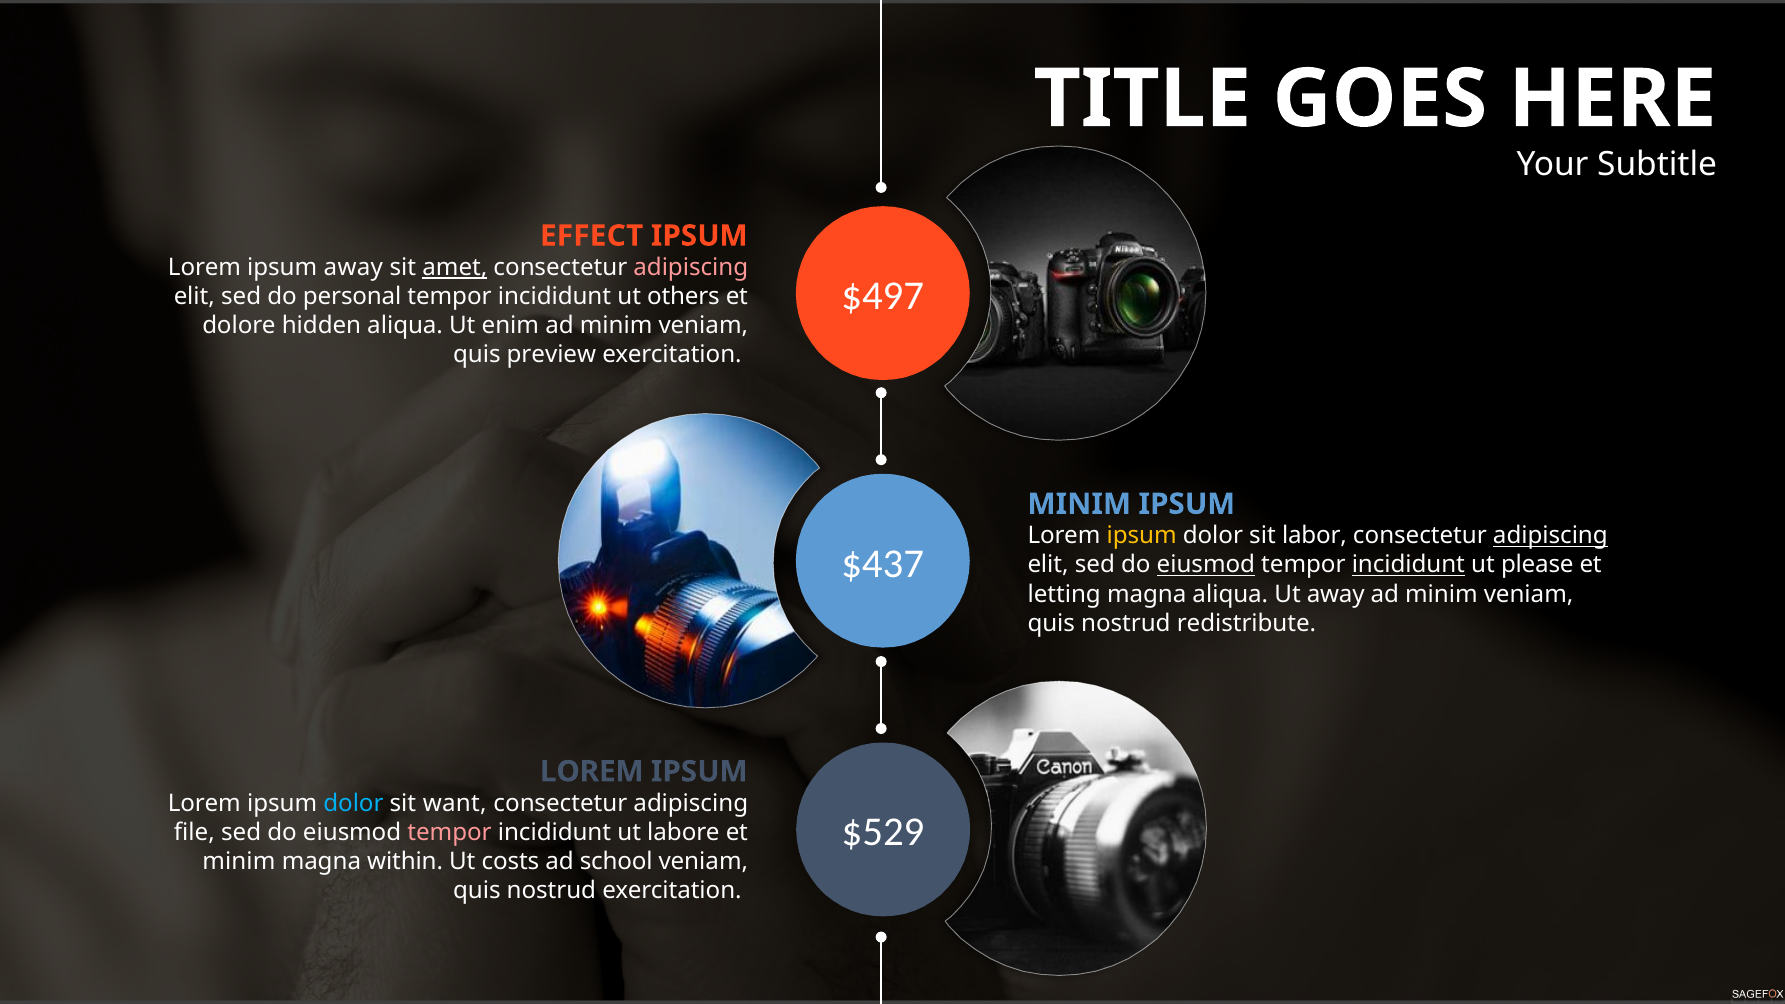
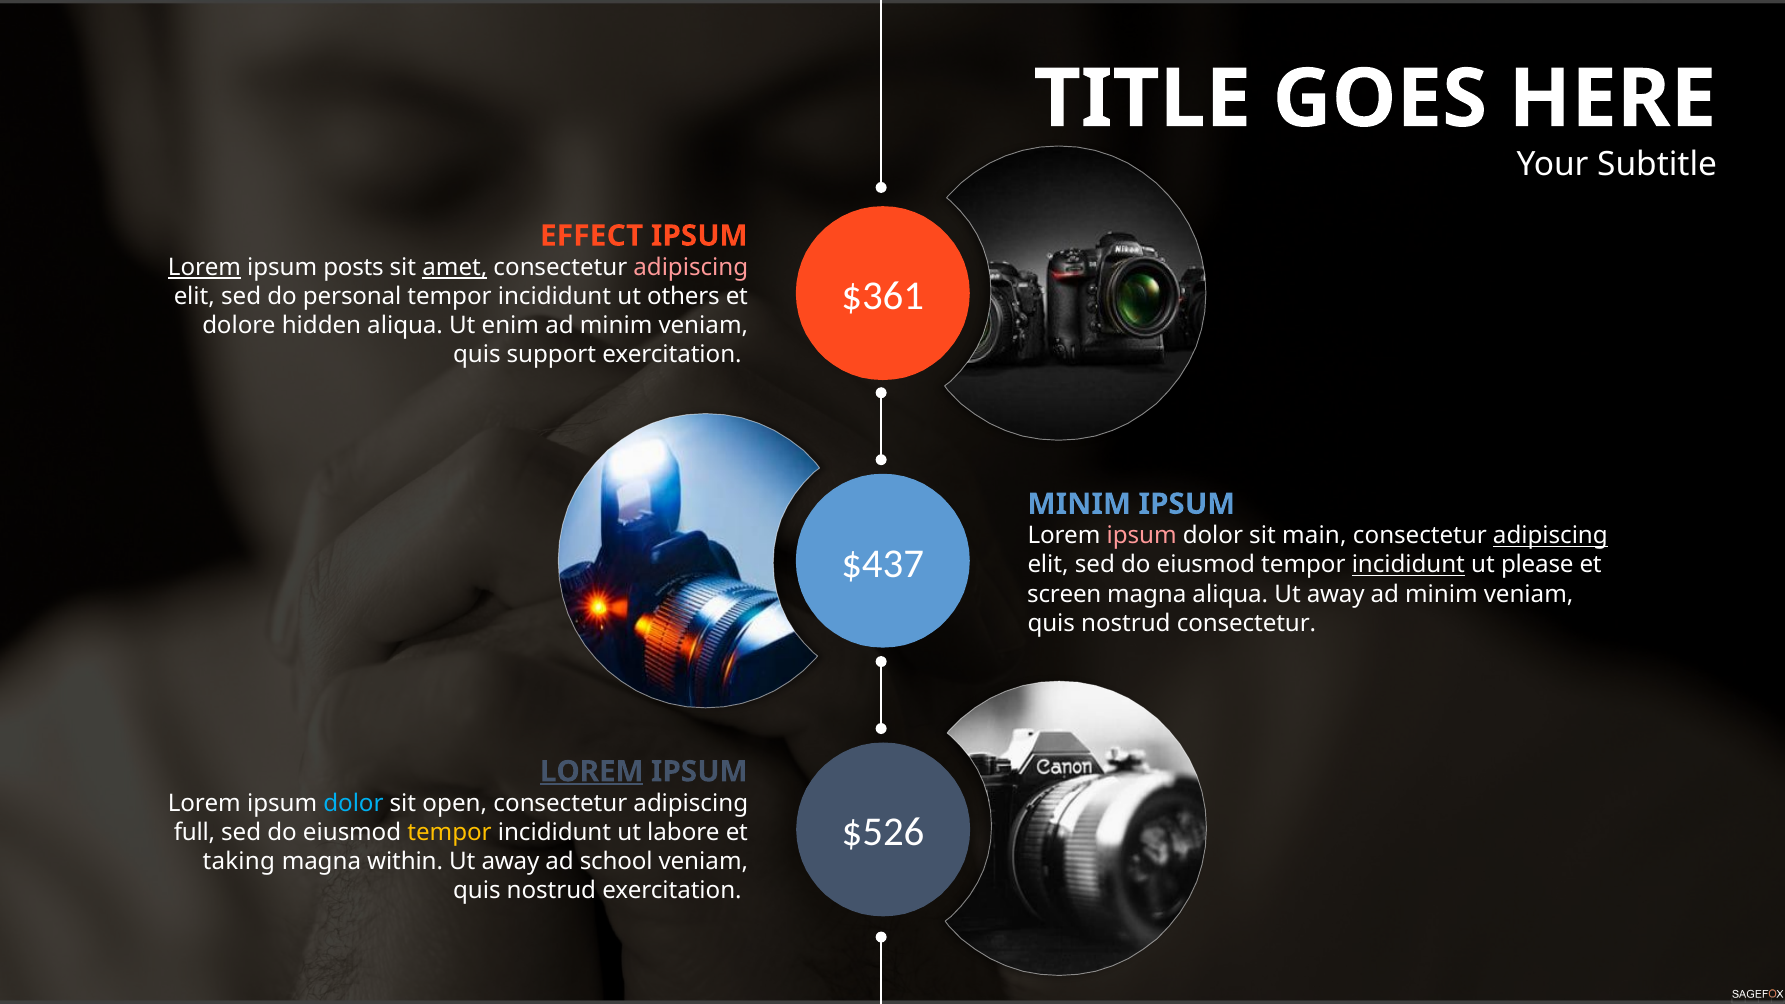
Lorem at (204, 268) underline: none -> present
ipsum away: away -> posts
$497: $497 -> $361
preview: preview -> support
ipsum at (1142, 536) colour: yellow -> pink
labor: labor -> main
eiusmod at (1206, 565) underline: present -> none
letting: letting -> screen
nostrud redistribute: redistribute -> consectetur
LOREM at (592, 772) underline: none -> present
want: want -> open
$529: $529 -> $526
file: file -> full
tempor at (450, 833) colour: pink -> yellow
minim at (239, 862): minim -> taking
costs at (510, 862): costs -> away
